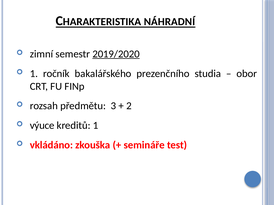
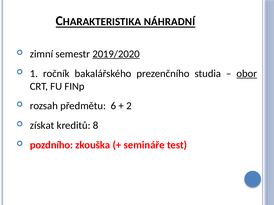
obor underline: none -> present
3: 3 -> 6
výuce: výuce -> získat
kreditů 1: 1 -> 8
vkládáno: vkládáno -> pozdního
